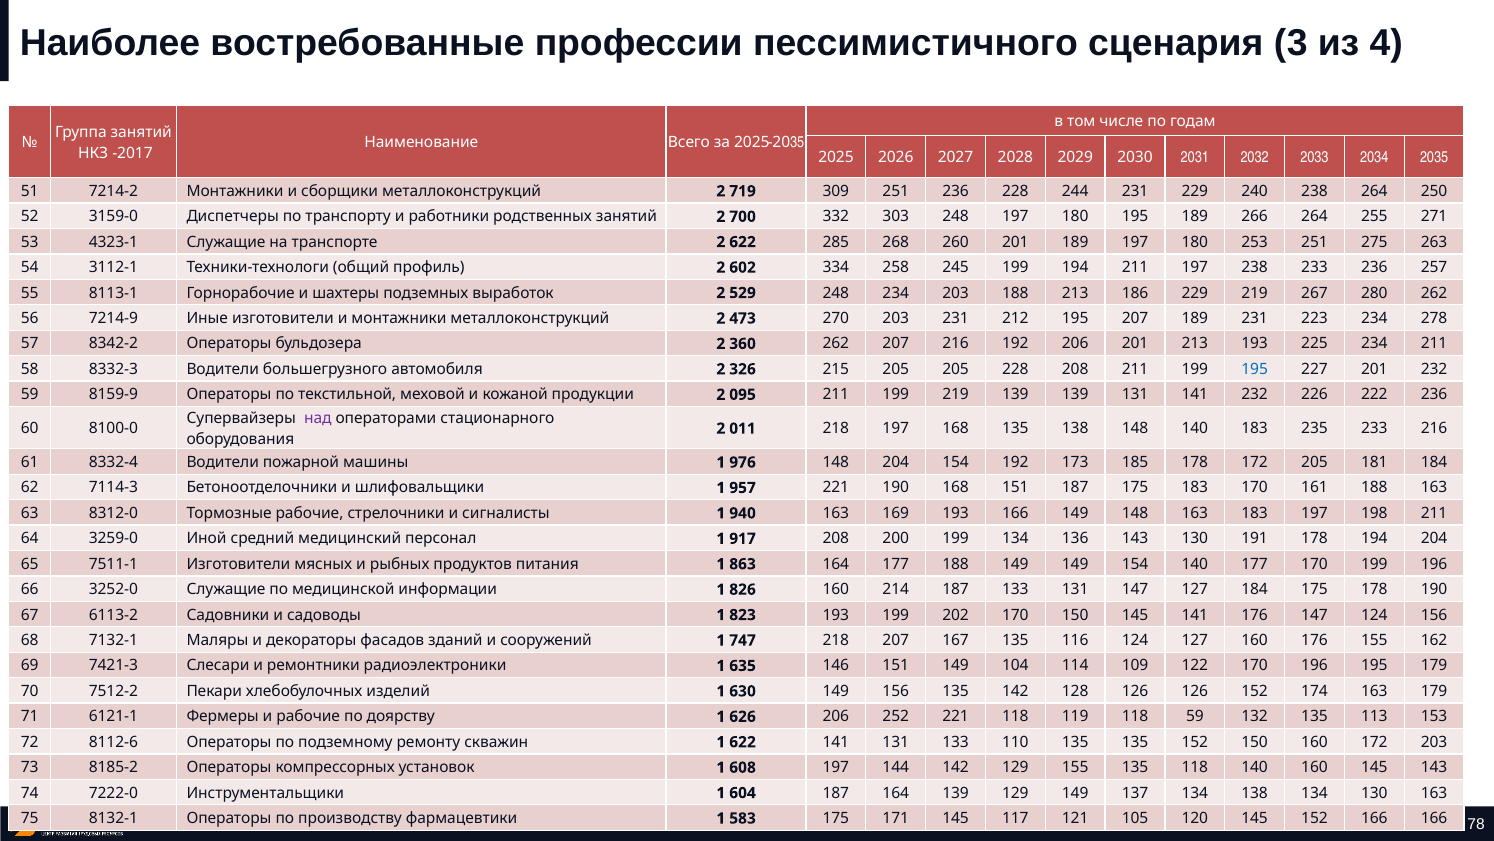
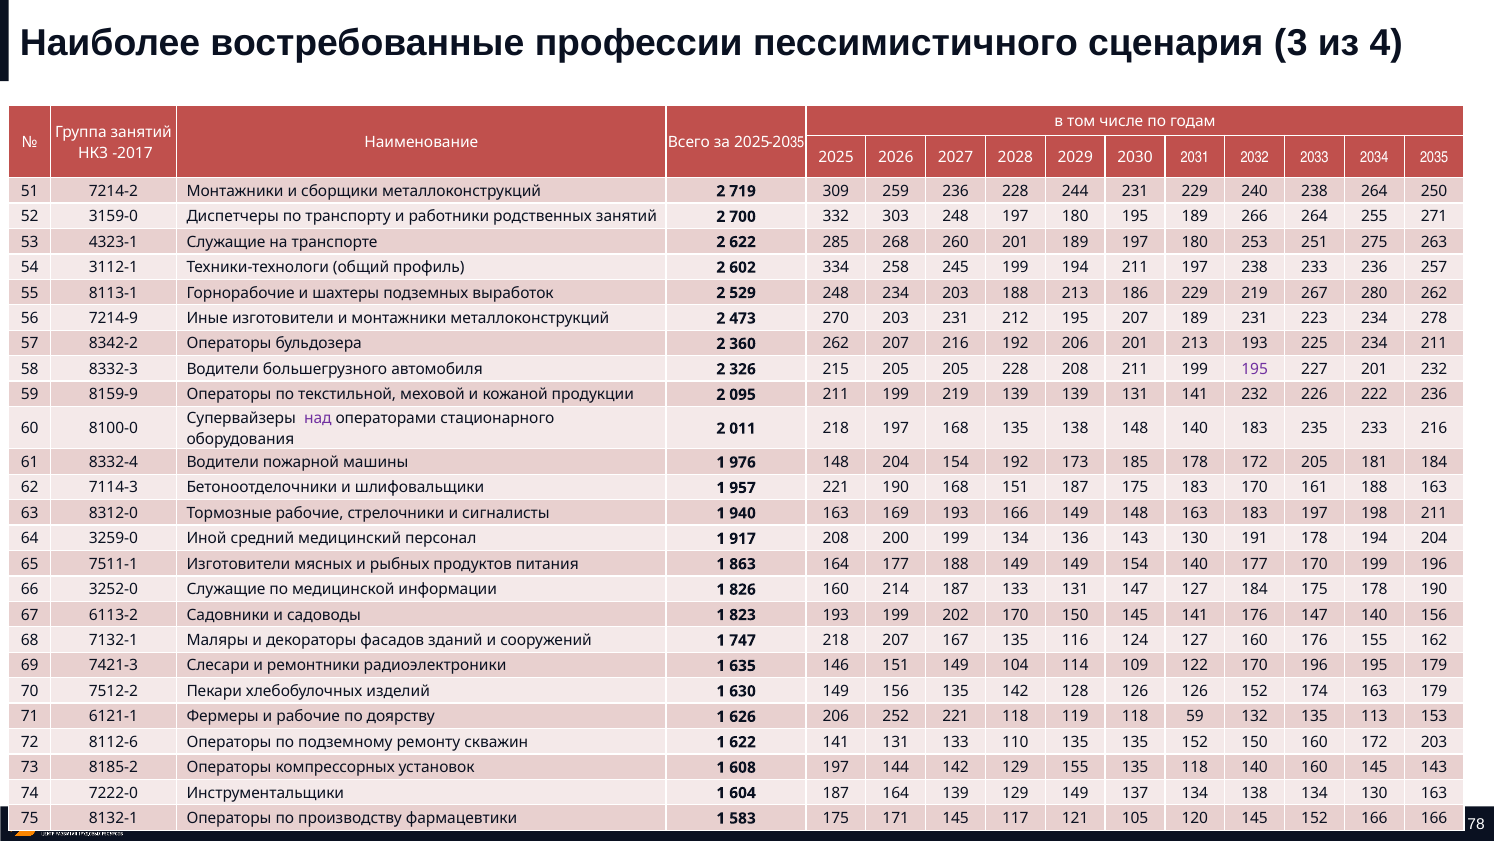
309 251: 251 -> 259
195 at (1255, 369) colour: blue -> purple
147 124: 124 -> 140
